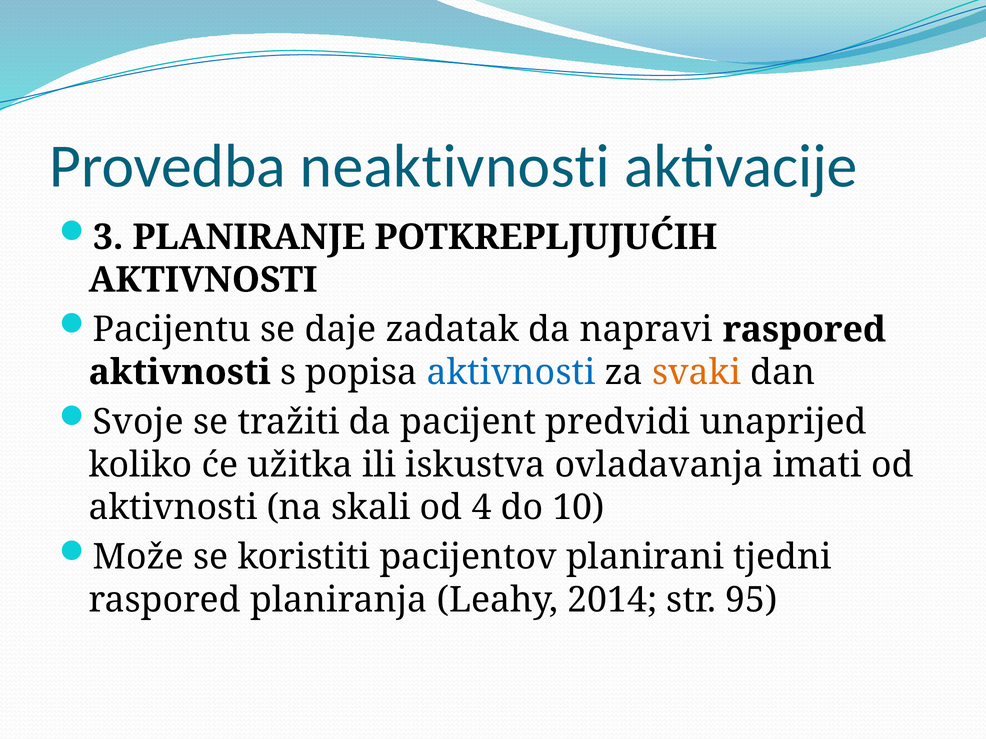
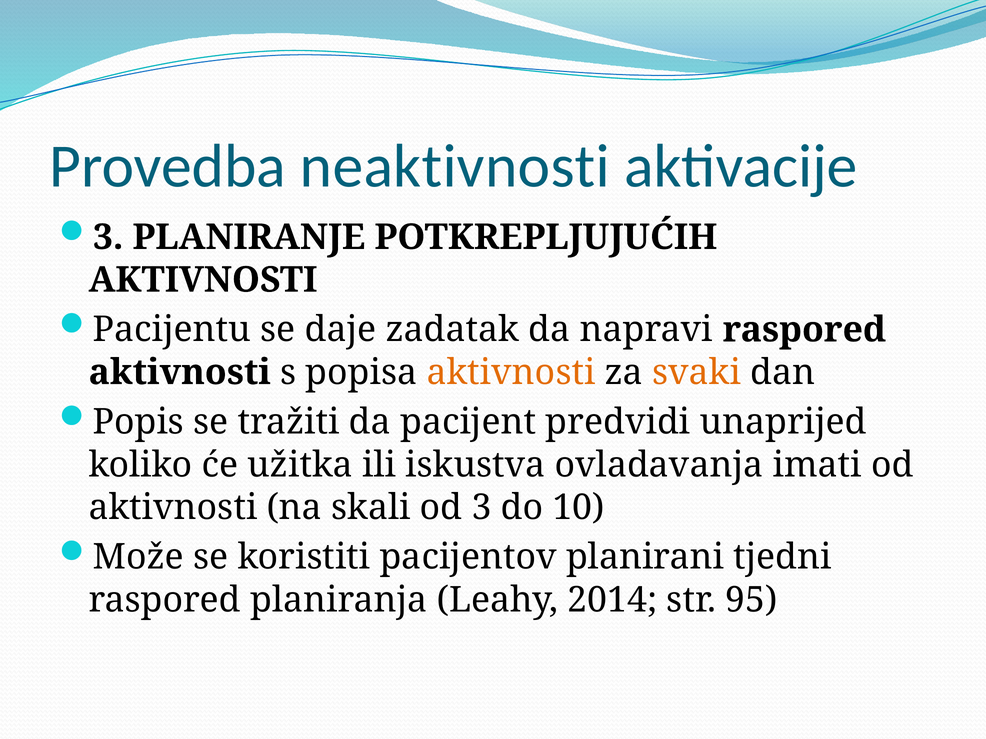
aktivnosti at (511, 373) colour: blue -> orange
Svoje: Svoje -> Popis
od 4: 4 -> 3
